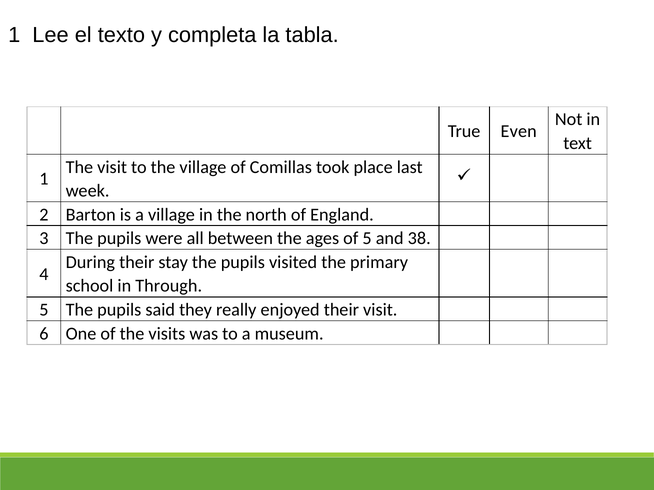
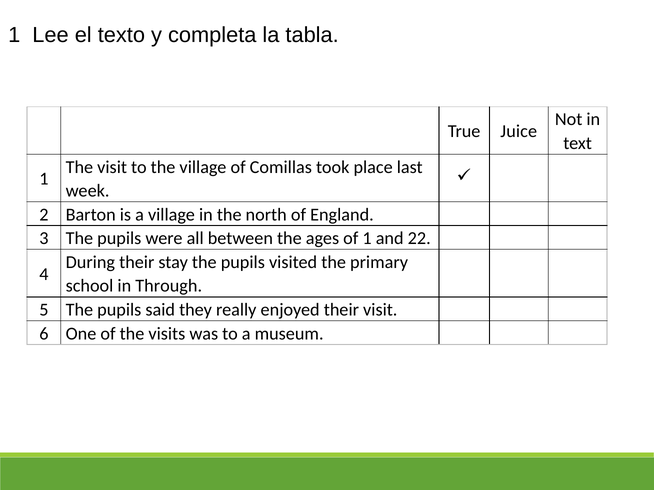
Even: Even -> Juice
of 5: 5 -> 1
38: 38 -> 22
